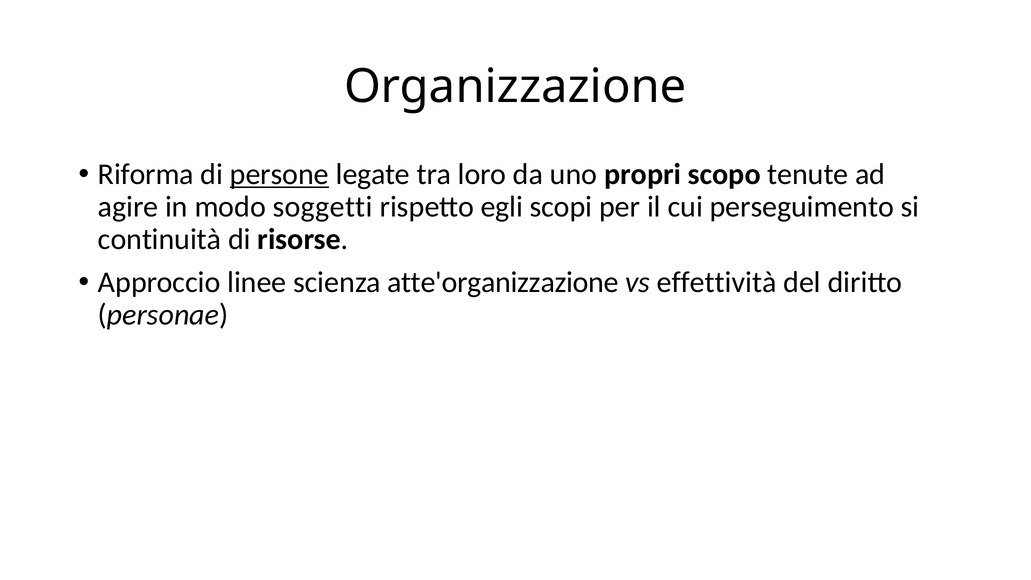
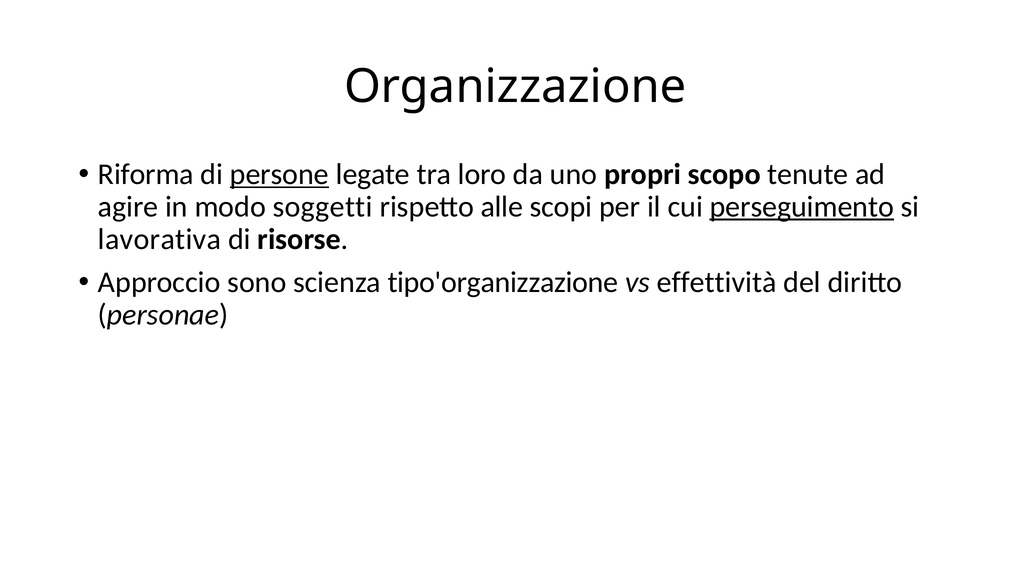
egli: egli -> alle
perseguimento underline: none -> present
continuità: continuità -> lavorativa
linee: linee -> sono
atte'organizzazione: atte'organizzazione -> tipo'organizzazione
